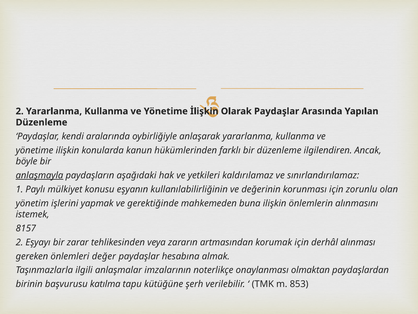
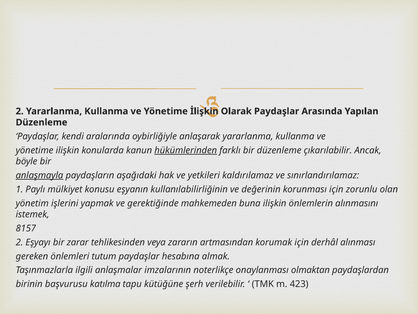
hükümlerinden underline: none -> present
ilgilendiren: ilgilendiren -> çıkarılabilir
değer: değer -> tutum
853: 853 -> 423
